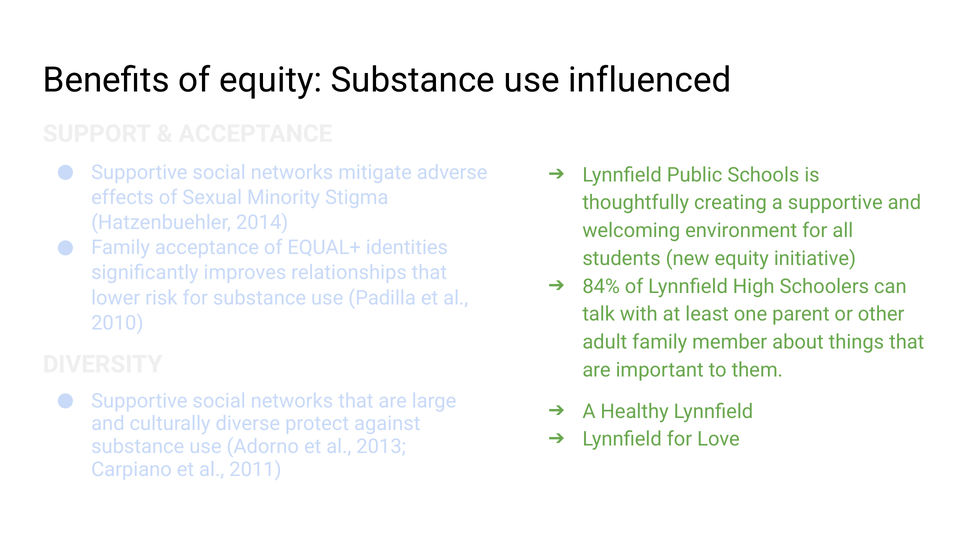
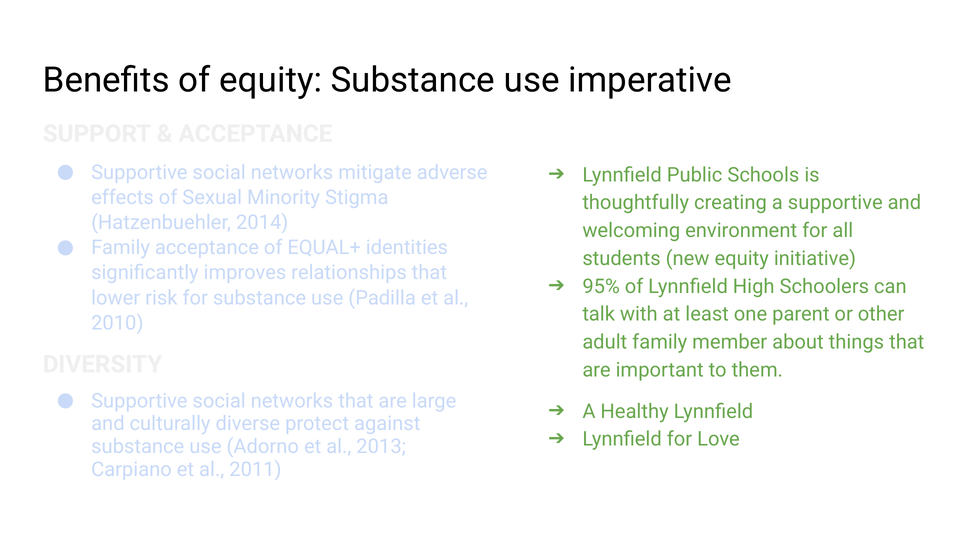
influenced: influenced -> imperative
84%: 84% -> 95%
